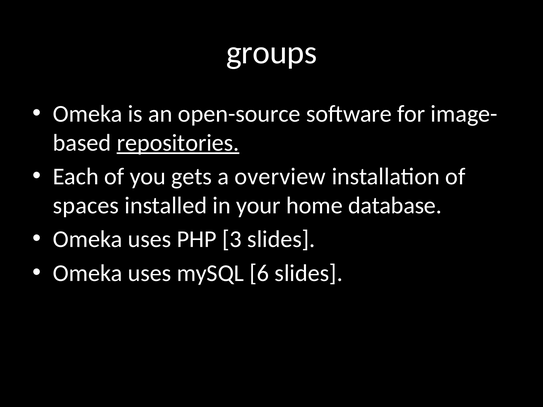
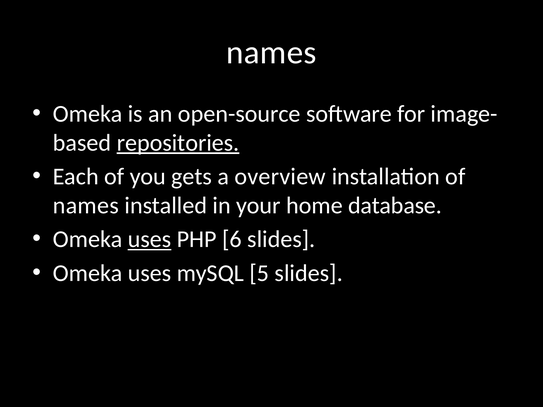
groups at (272, 53): groups -> names
spaces at (86, 206): spaces -> names
uses at (150, 239) underline: none -> present
3: 3 -> 6
6: 6 -> 5
